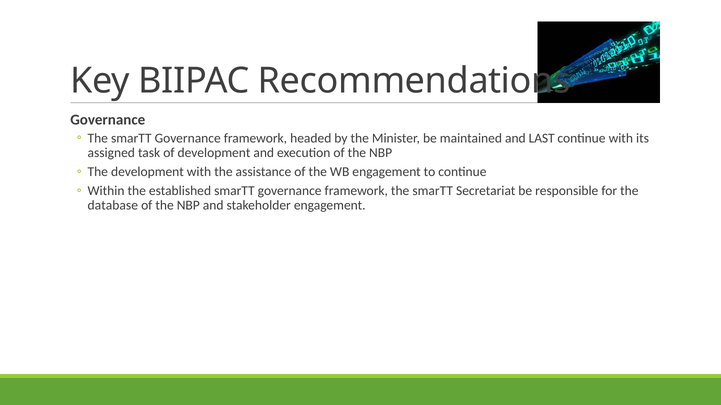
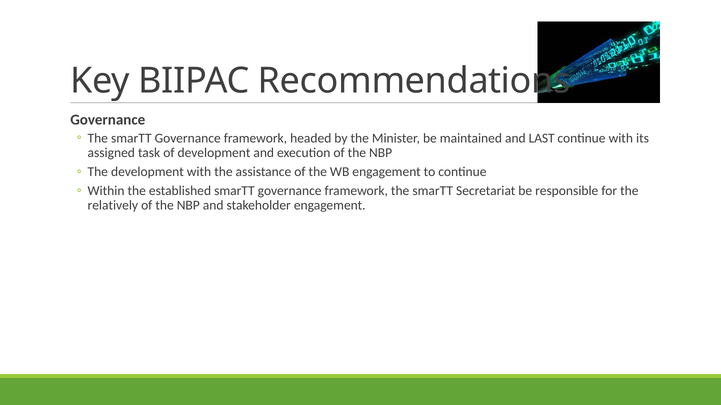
database: database -> relatively
